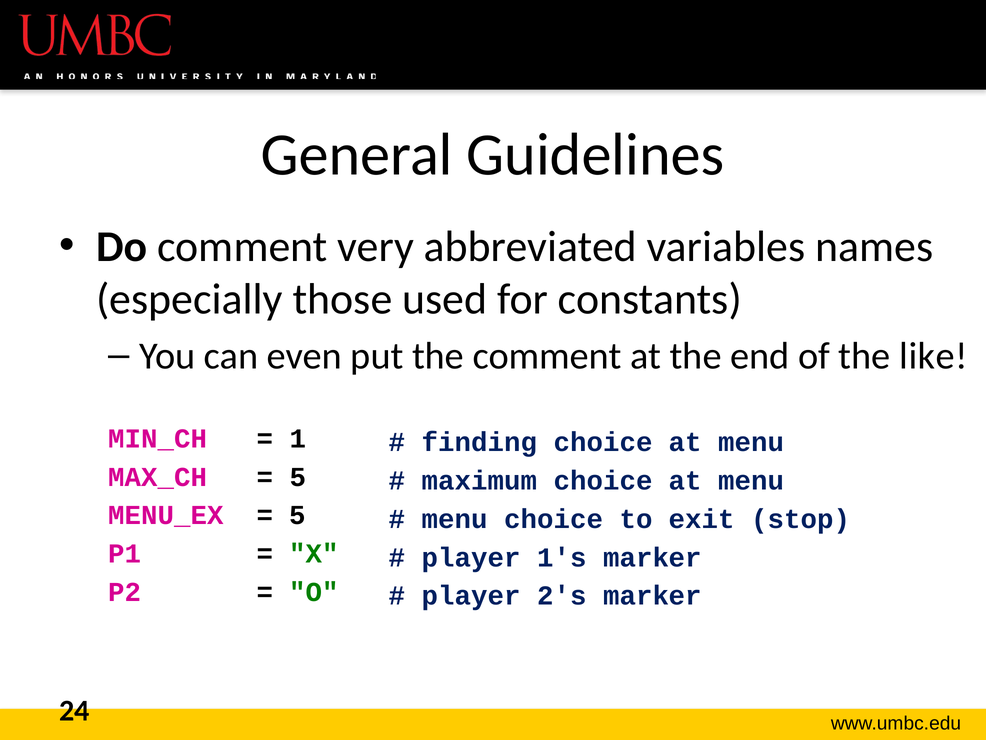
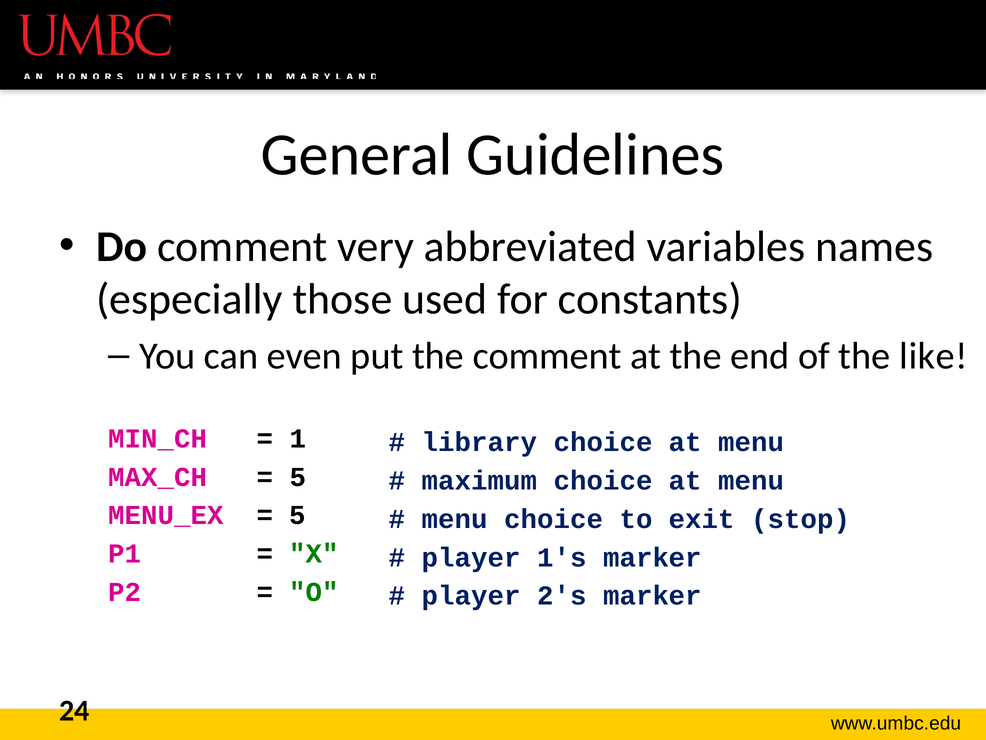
finding: finding -> library
